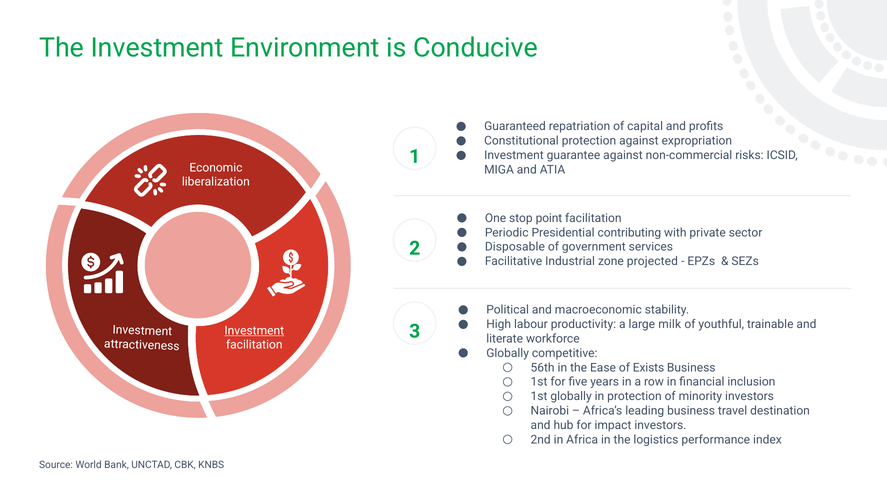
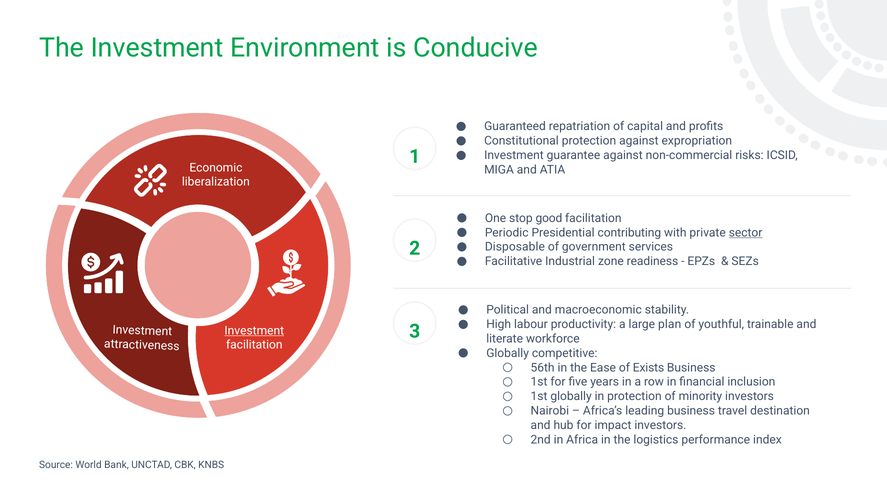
point: point -> good
sector underline: none -> present
projected: projected -> readiness
milk: milk -> plan
